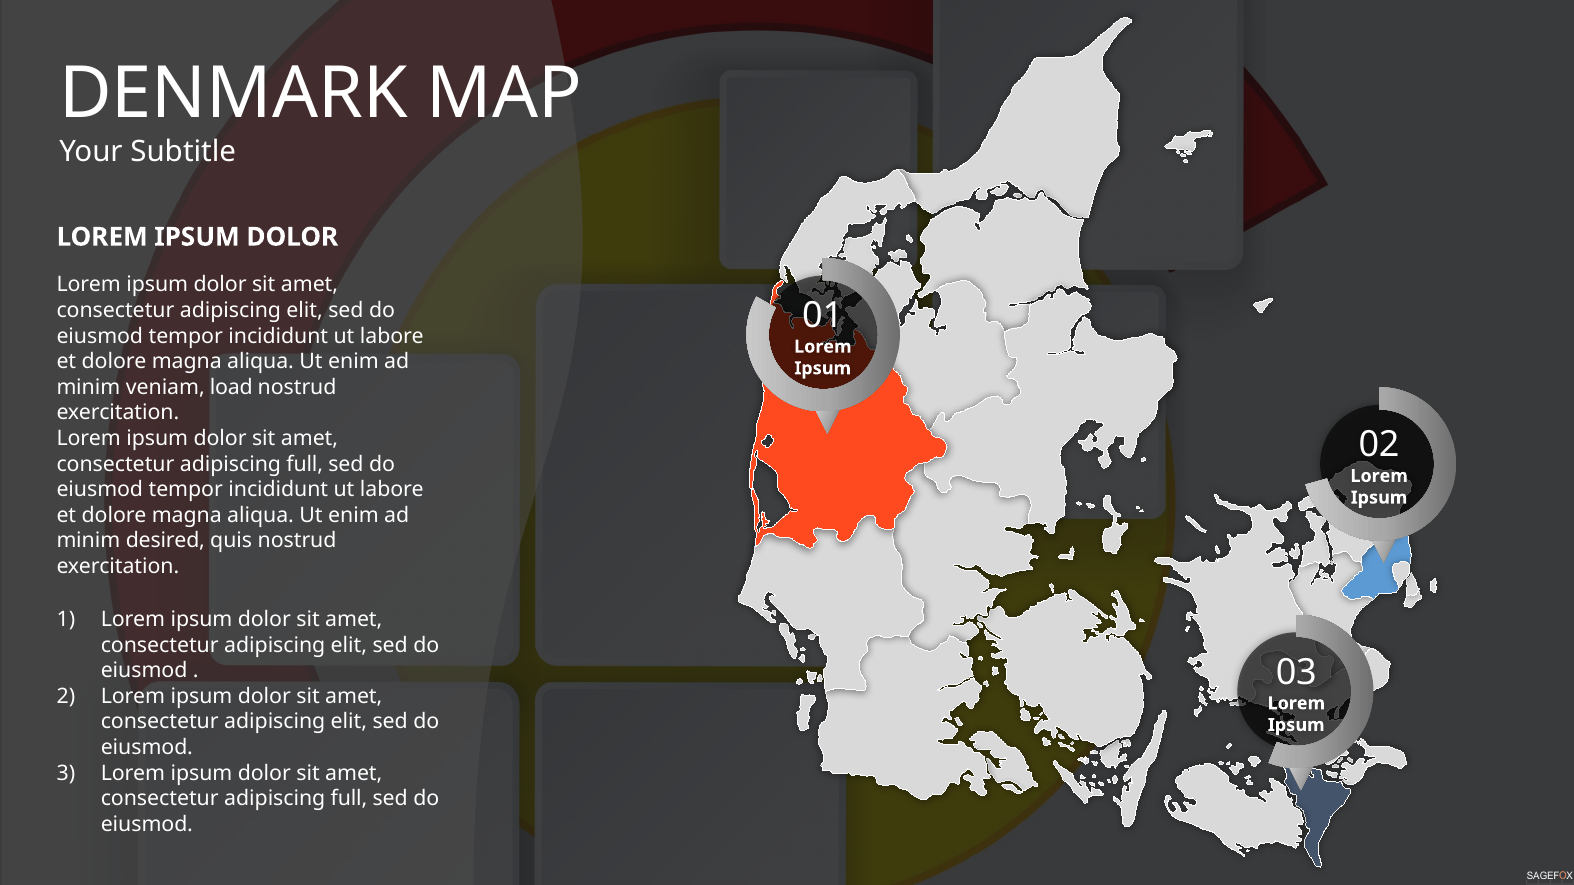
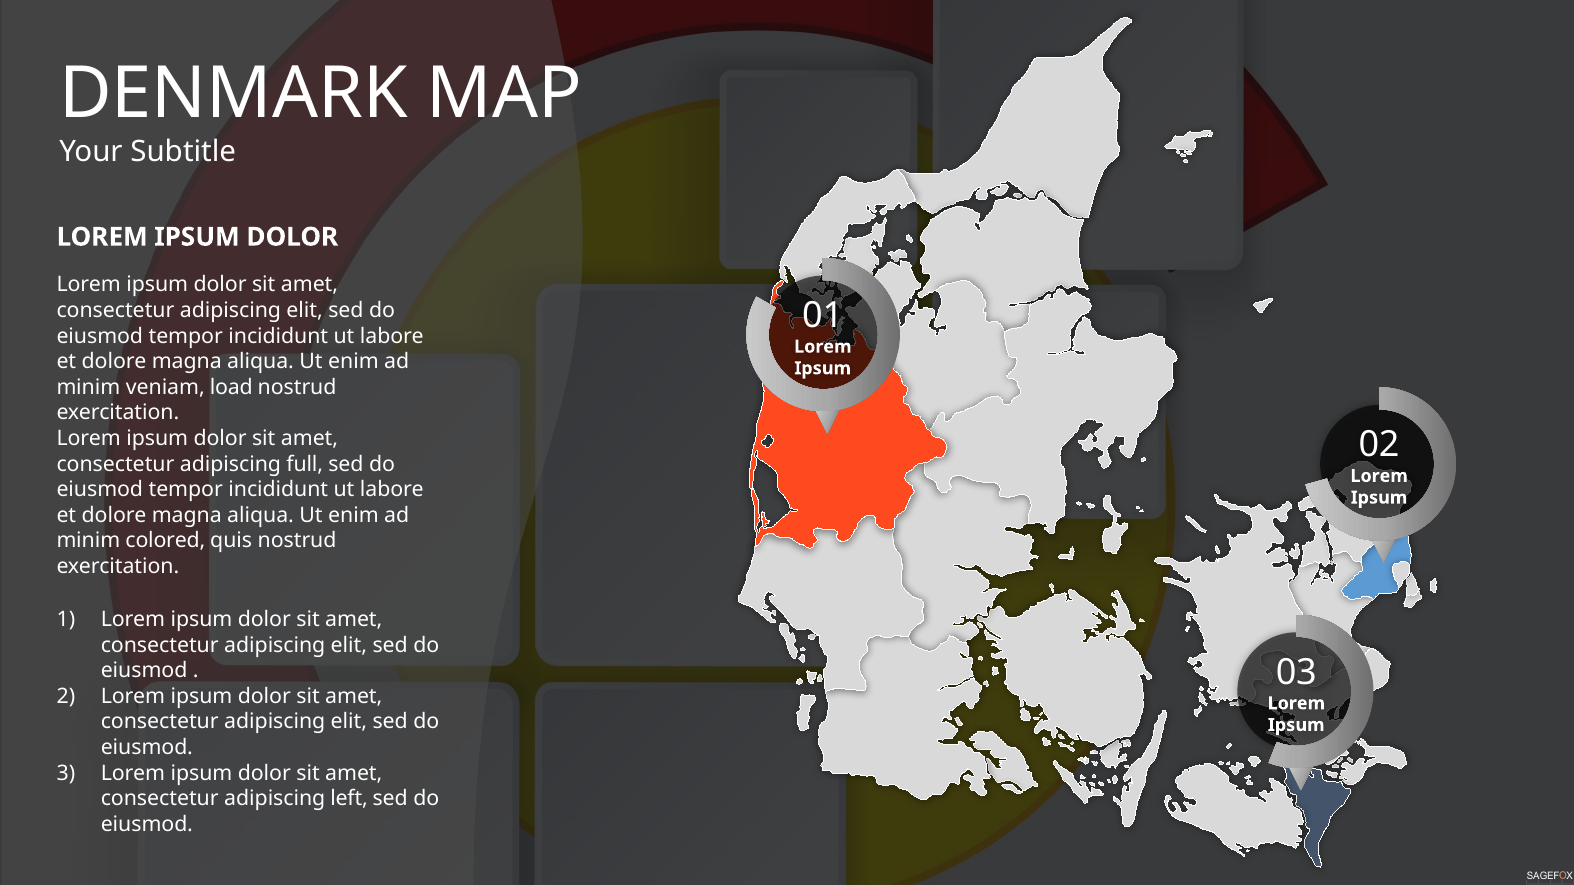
desired: desired -> colored
full at (349, 799): full -> left
